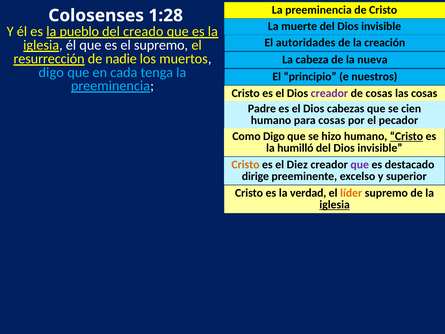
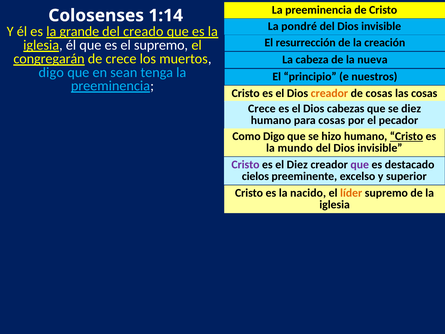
1:28: 1:28 -> 1:14
muerte: muerte -> pondré
pueblo: pueblo -> grande
autoridades: autoridades -> resurrección
resurrección: resurrección -> congregarán
de nadie: nadie -> crece
cada: cada -> sean
creador at (329, 93) colour: purple -> orange
Padre at (262, 109): Padre -> Crece
se cien: cien -> diez
humilló: humilló -> mundo
Cristo at (245, 164) colour: orange -> purple
dirige: dirige -> cielos
verdad: verdad -> nacido
iglesia at (335, 205) underline: present -> none
